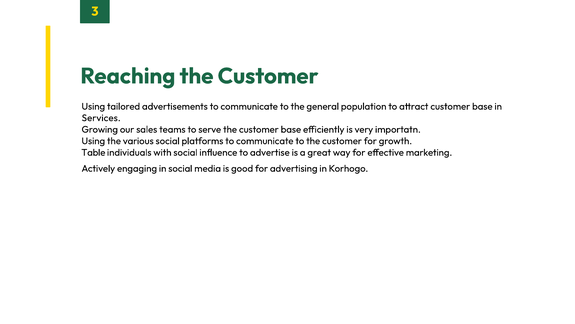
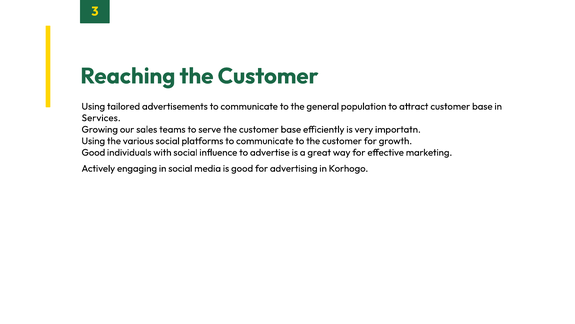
Table at (93, 152): Table -> Good
